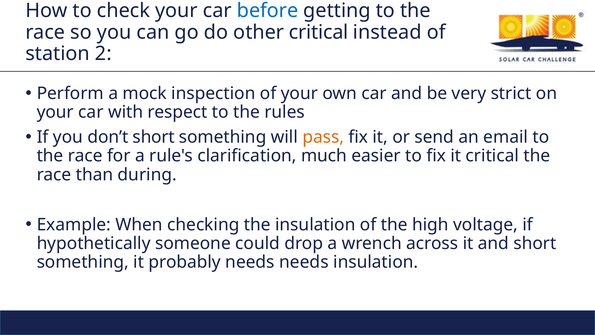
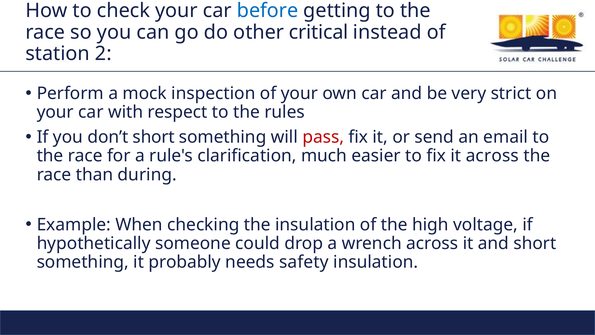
pass colour: orange -> red
it critical: critical -> across
needs needs: needs -> safety
